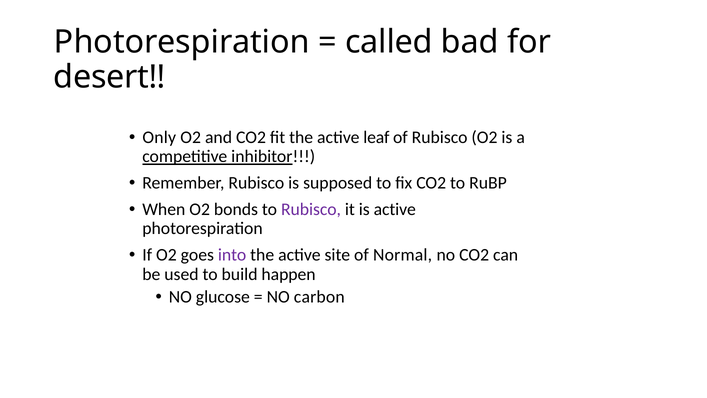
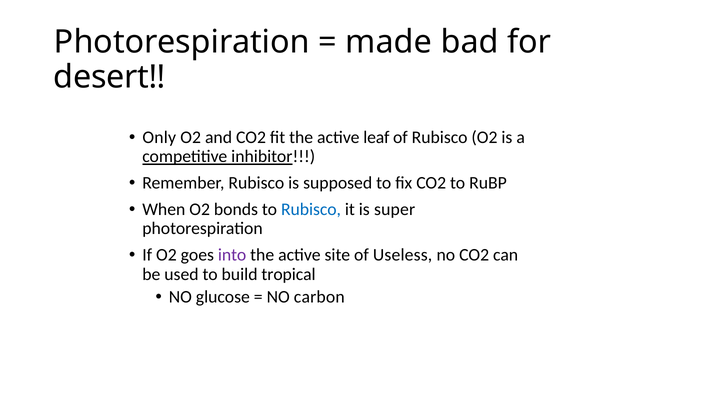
called: called -> made
Rubisco at (311, 209) colour: purple -> blue
is active: active -> super
Normal: Normal -> Useless
happen: happen -> tropical
